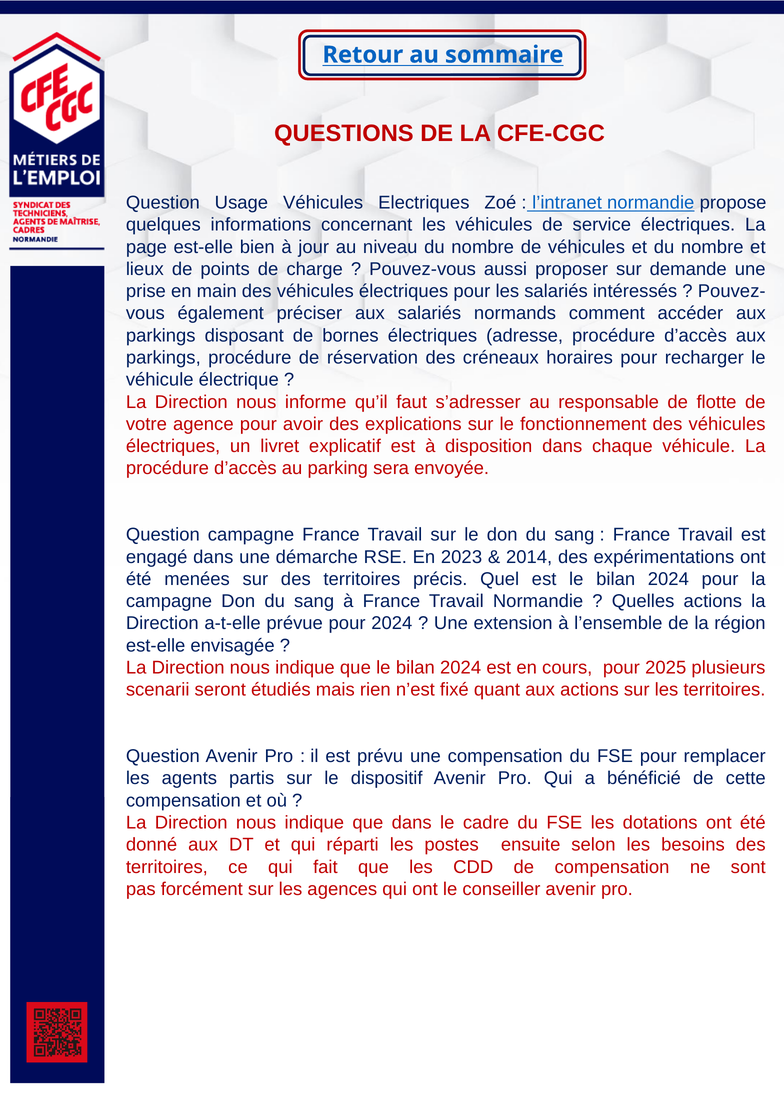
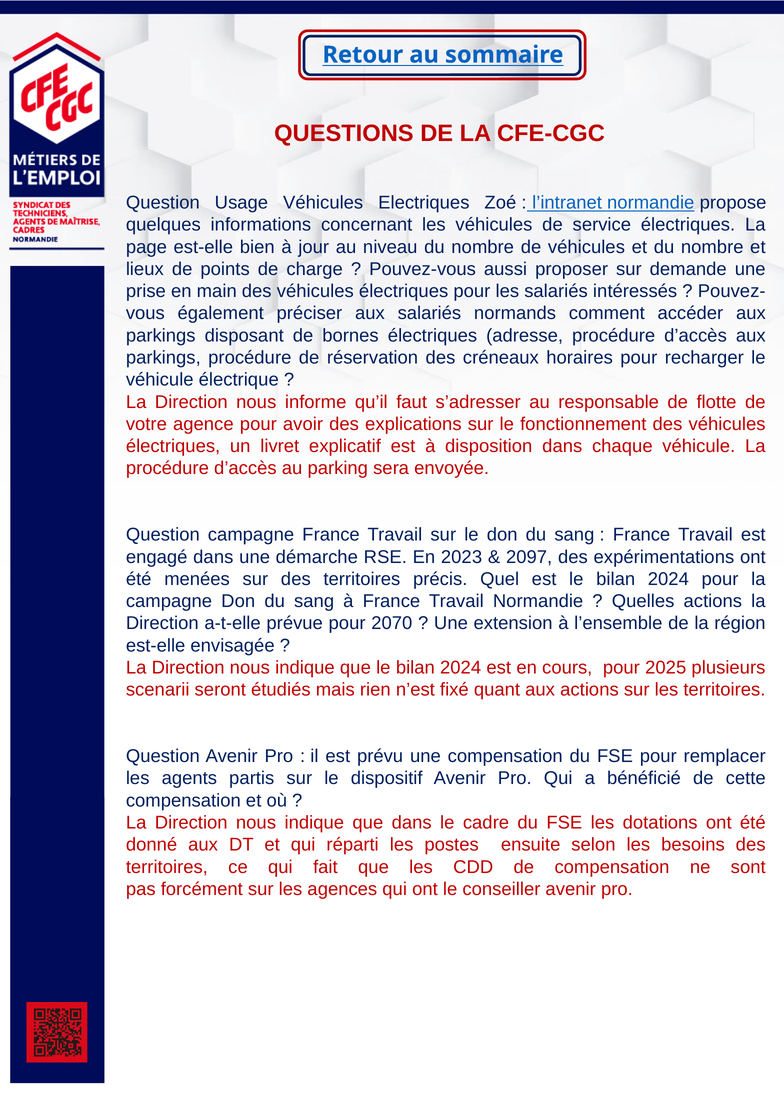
2014: 2014 -> 2097
pour 2024: 2024 -> 2070
